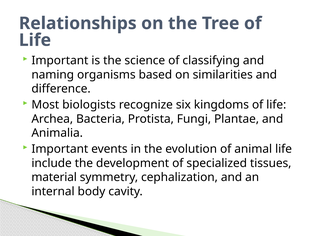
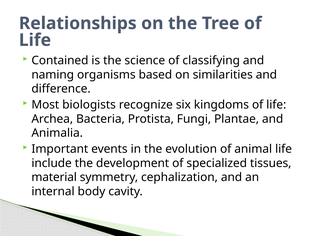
Important at (60, 61): Important -> Contained
